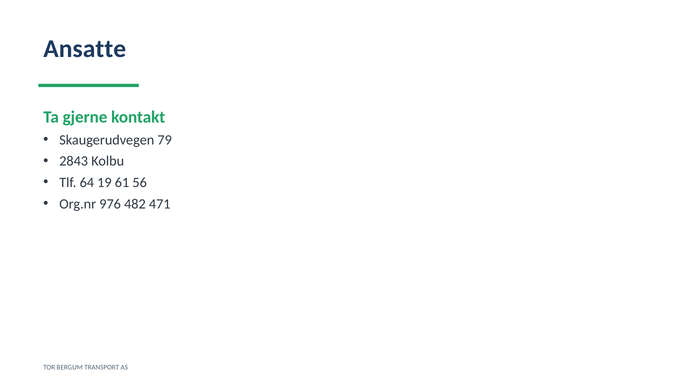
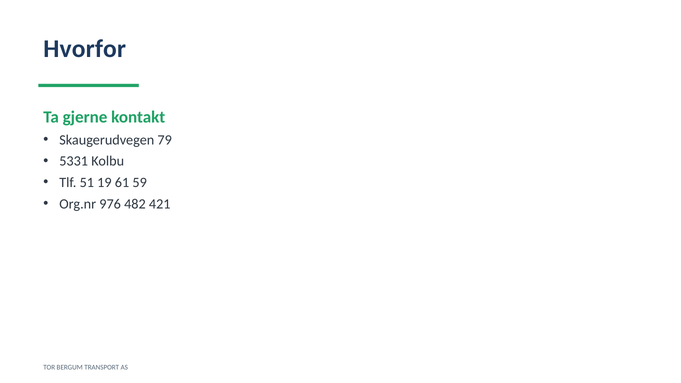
Ansatte: Ansatte -> Hvorfor
2843: 2843 -> 5331
64: 64 -> 51
56: 56 -> 59
471: 471 -> 421
